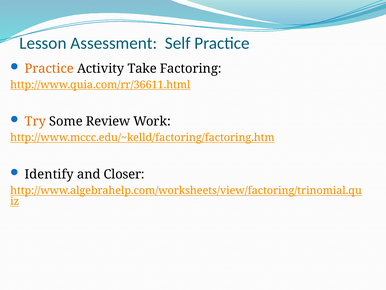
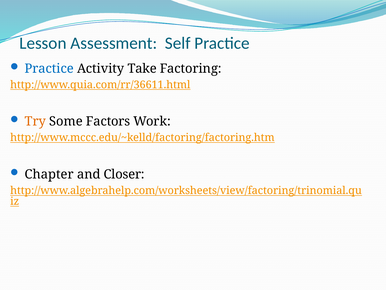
Practice at (49, 68) colour: orange -> blue
Review: Review -> Factors
Identify: Identify -> Chapter
